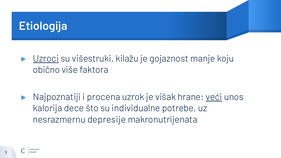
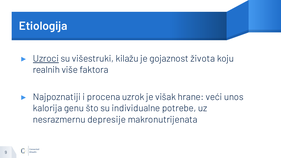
manje: manje -> života
obično: obično -> realnih
veći underline: present -> none
dece: dece -> genu
